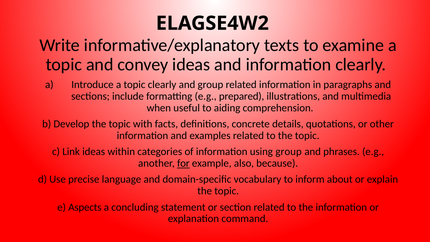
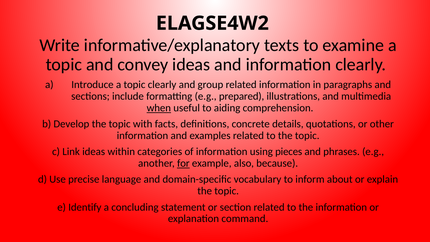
when underline: none -> present
using group: group -> pieces
Aspects: Aspects -> Identify
